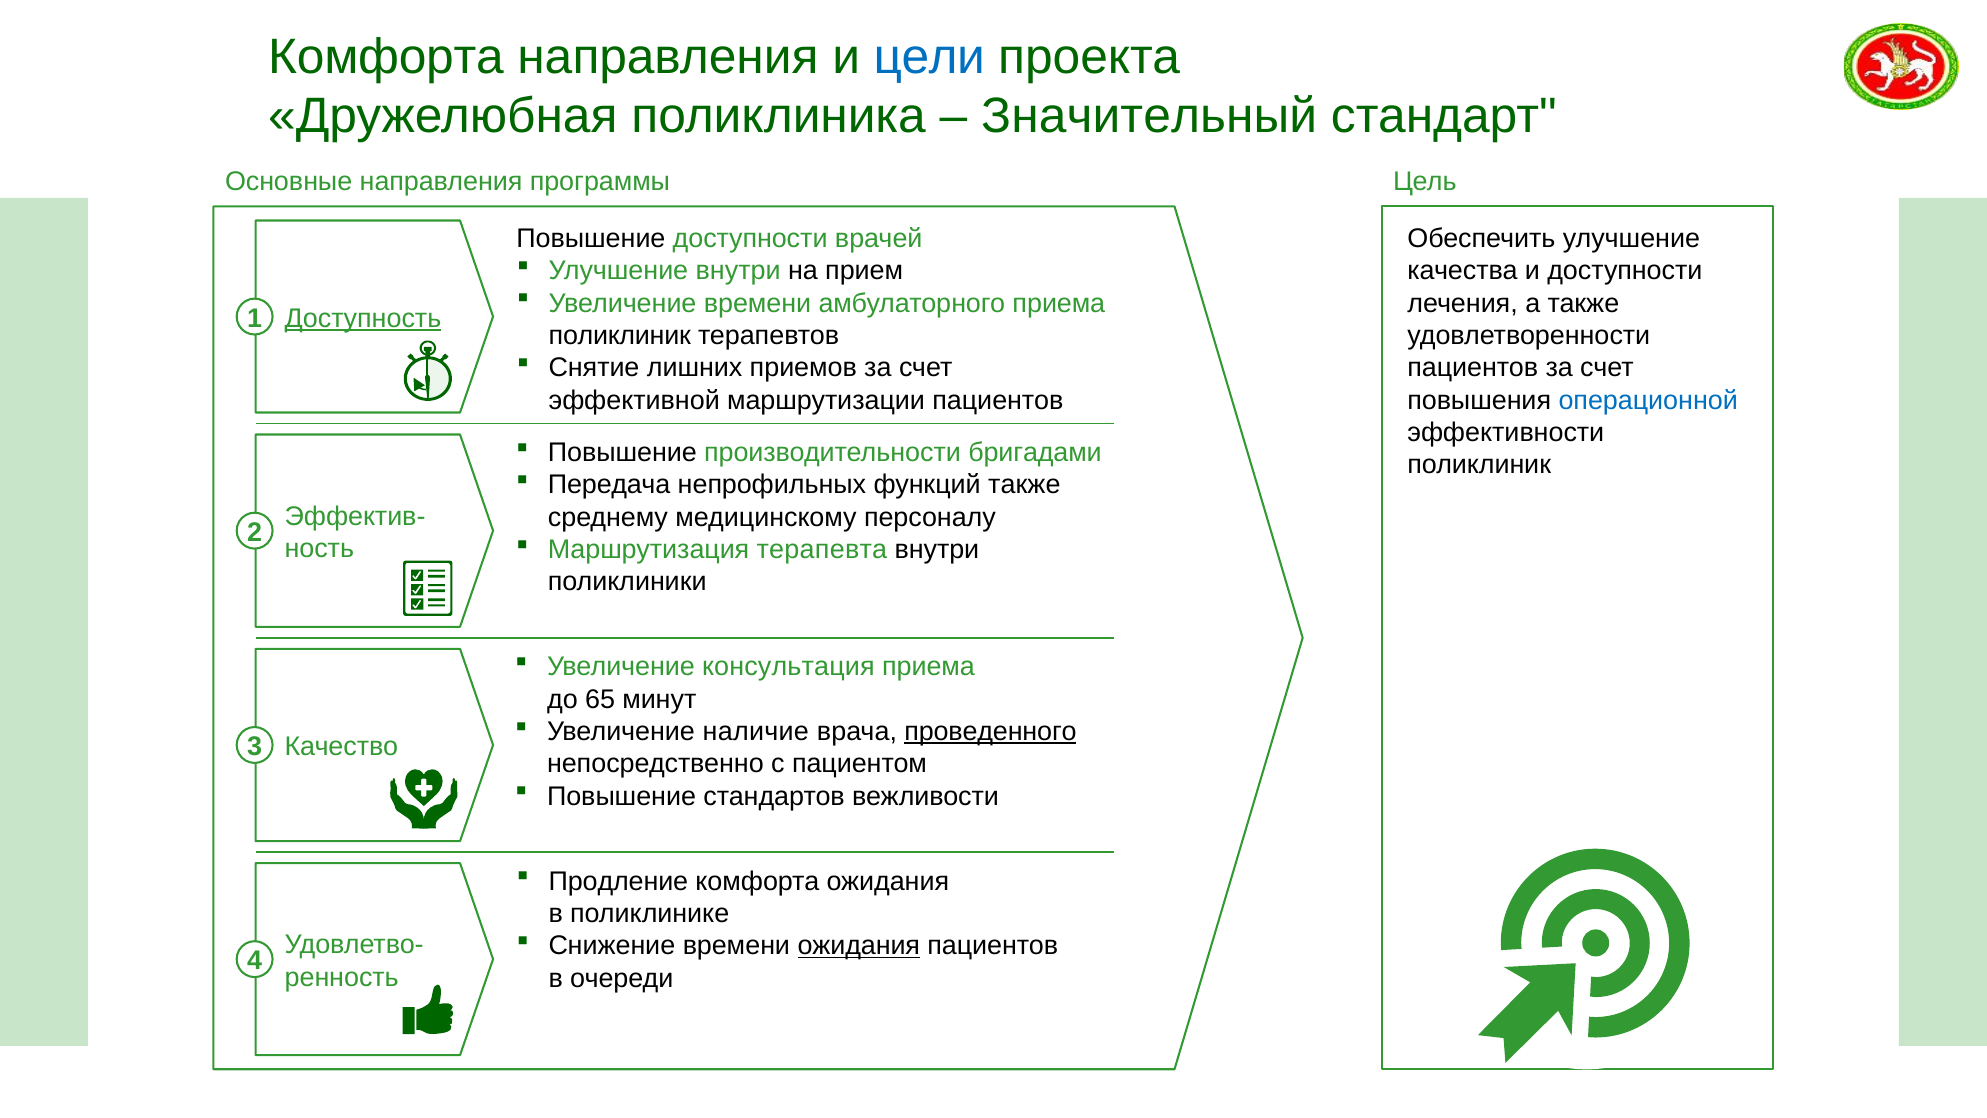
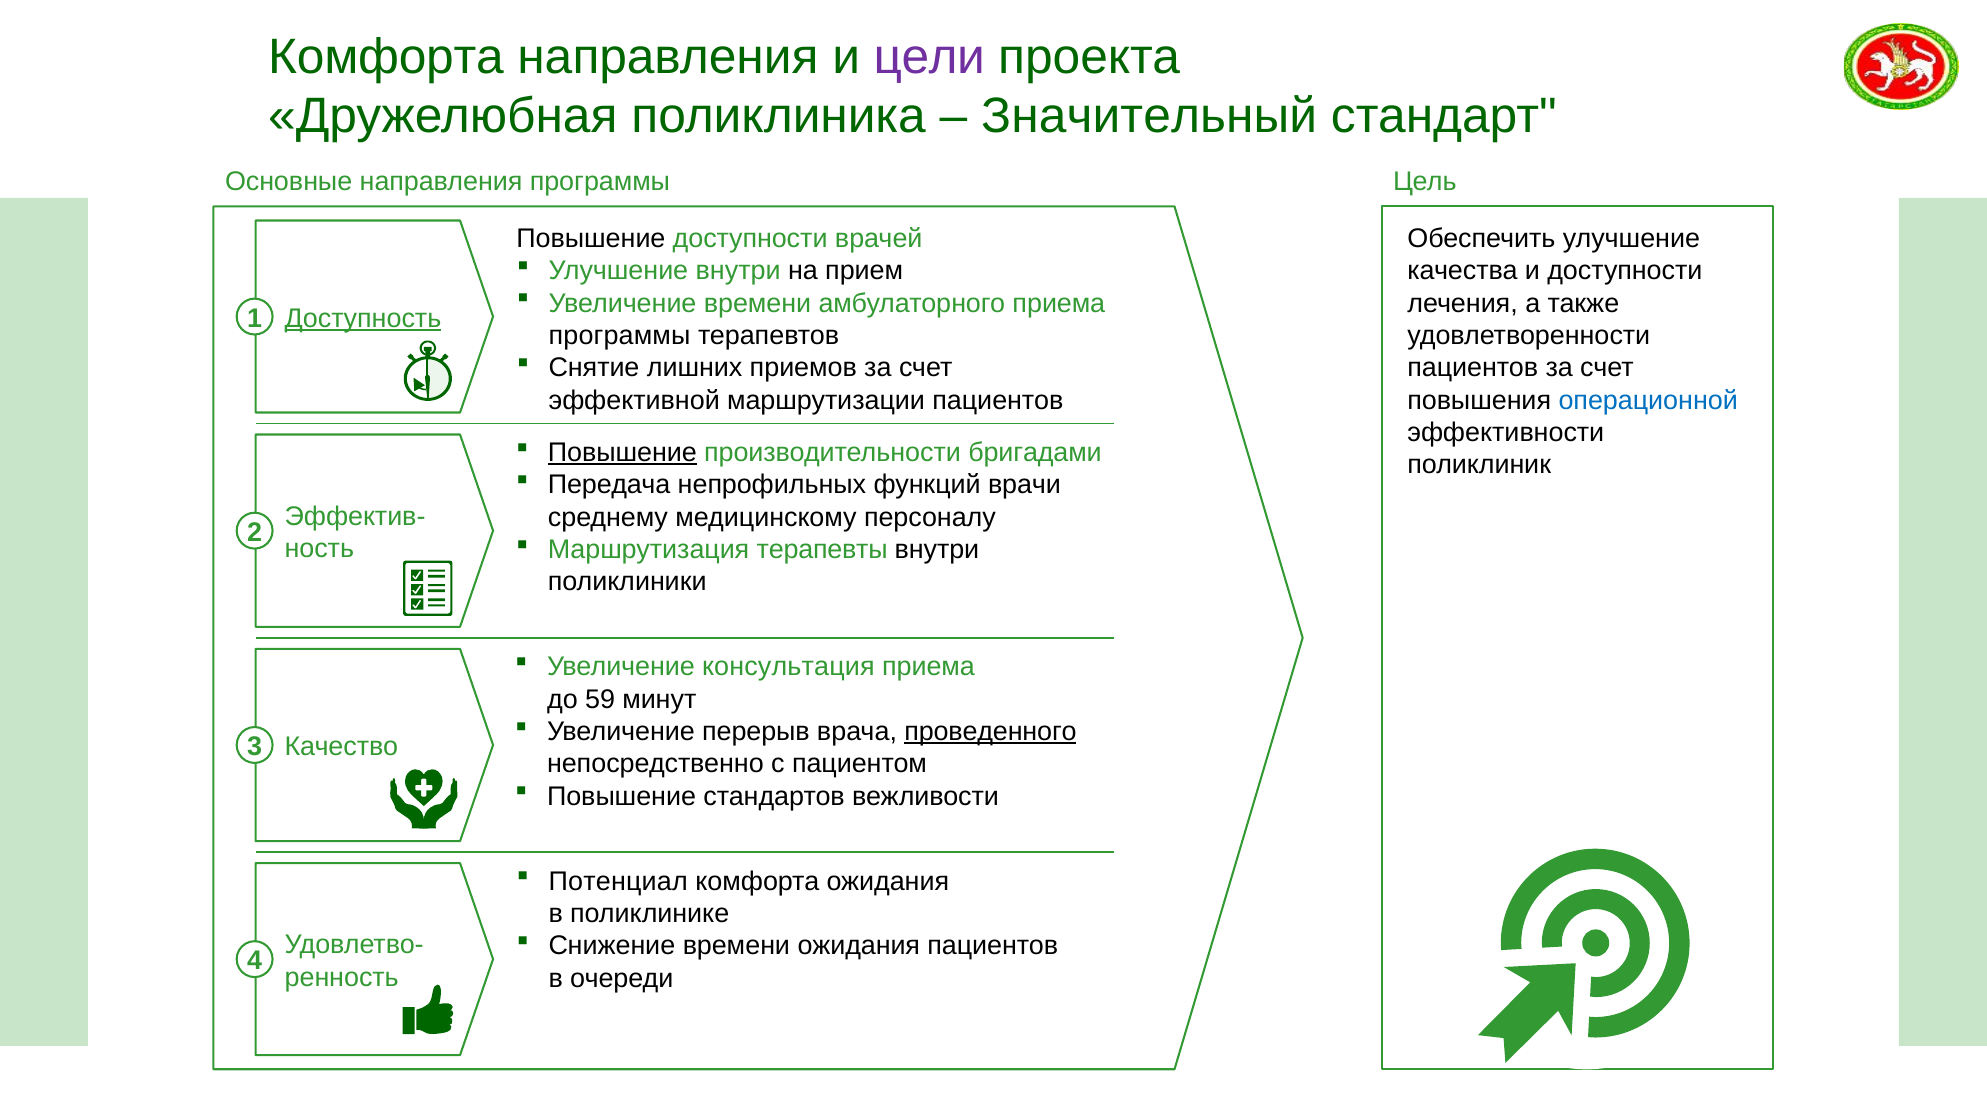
цели colour: blue -> purple
поликлиник at (620, 335): поликлиник -> программы
Повышение at (622, 453) underline: none -> present
функций также: также -> врачи
терапевта: терапевта -> терапевты
65: 65 -> 59
наличие: наличие -> перерыв
Продление: Продление -> Потенциал
ожидания at (859, 946) underline: present -> none
